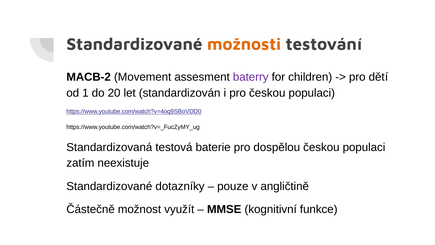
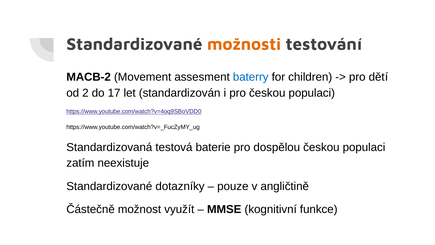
baterry colour: purple -> blue
1: 1 -> 2
20: 20 -> 17
